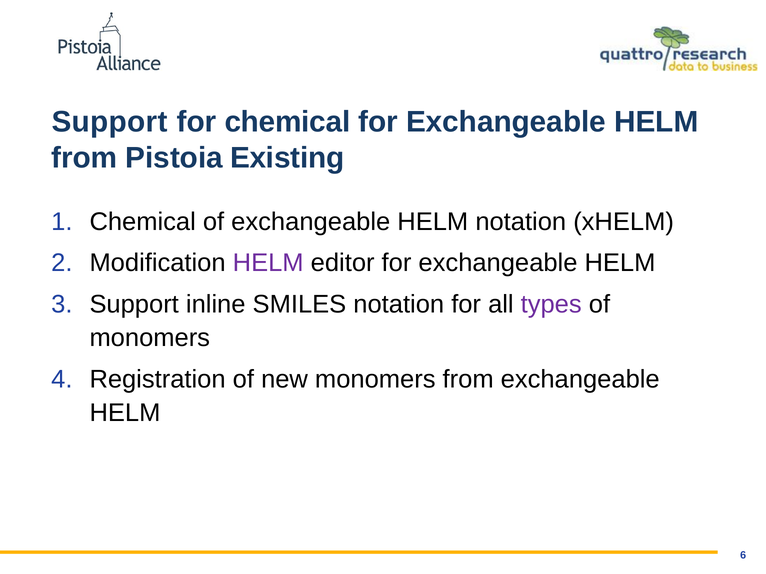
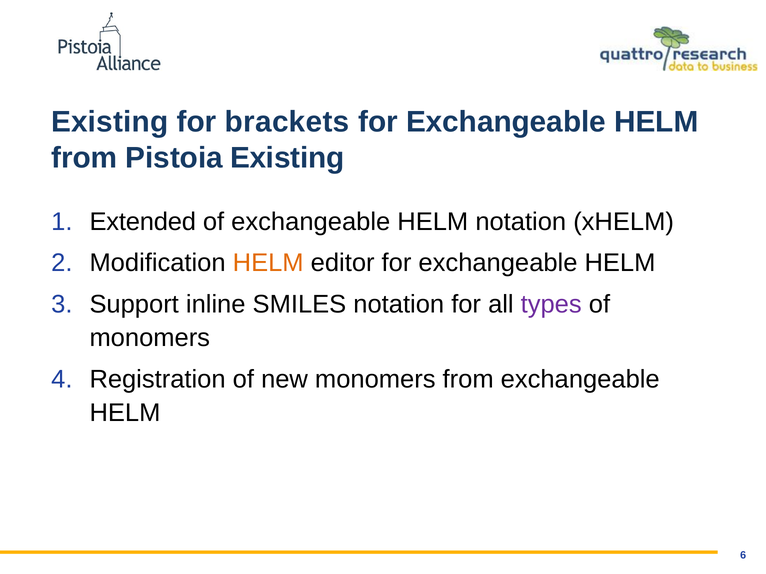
Support at (110, 122): Support -> Existing
for chemical: chemical -> brackets
Chemical at (143, 222): Chemical -> Extended
HELM at (268, 263) colour: purple -> orange
